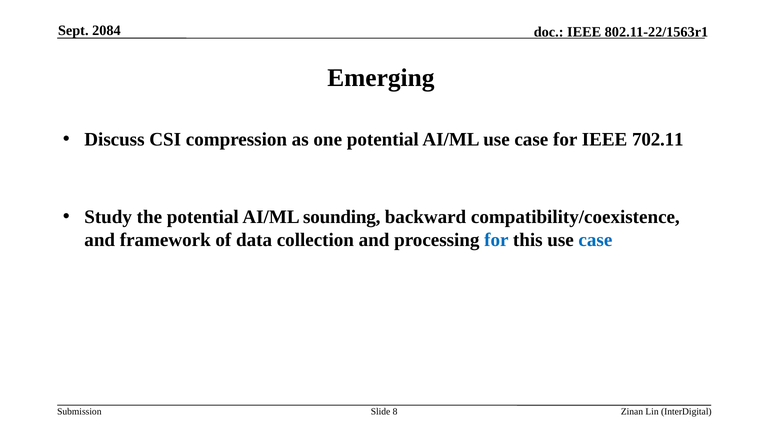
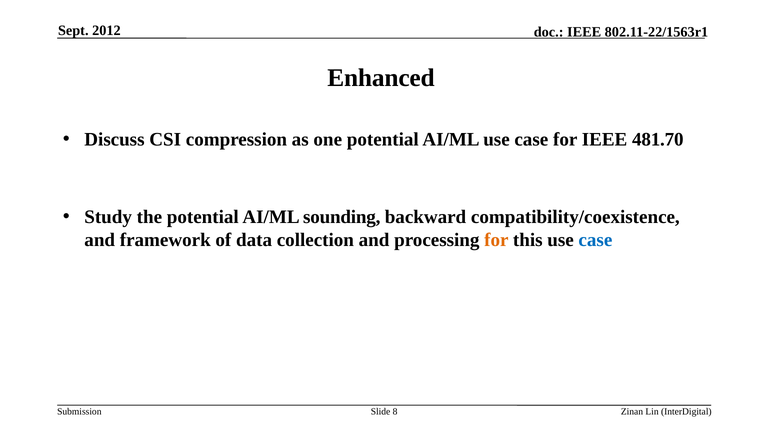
2084: 2084 -> 2012
Emerging: Emerging -> Enhanced
702.11: 702.11 -> 481.70
for at (496, 239) colour: blue -> orange
